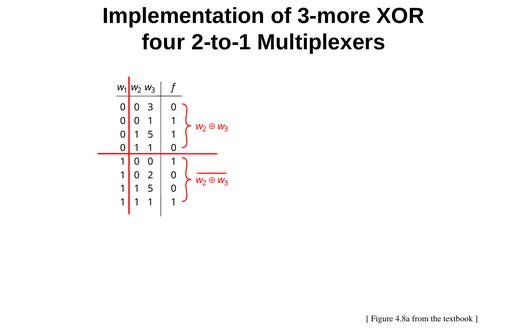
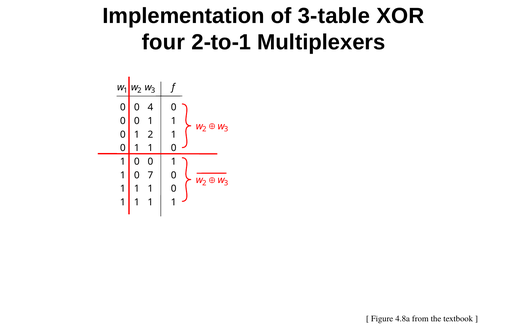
3-more: 3-more -> 3-table
0 3: 3 -> 4
5 at (150, 135): 5 -> 2
0 2: 2 -> 7
5 at (150, 189): 5 -> 1
